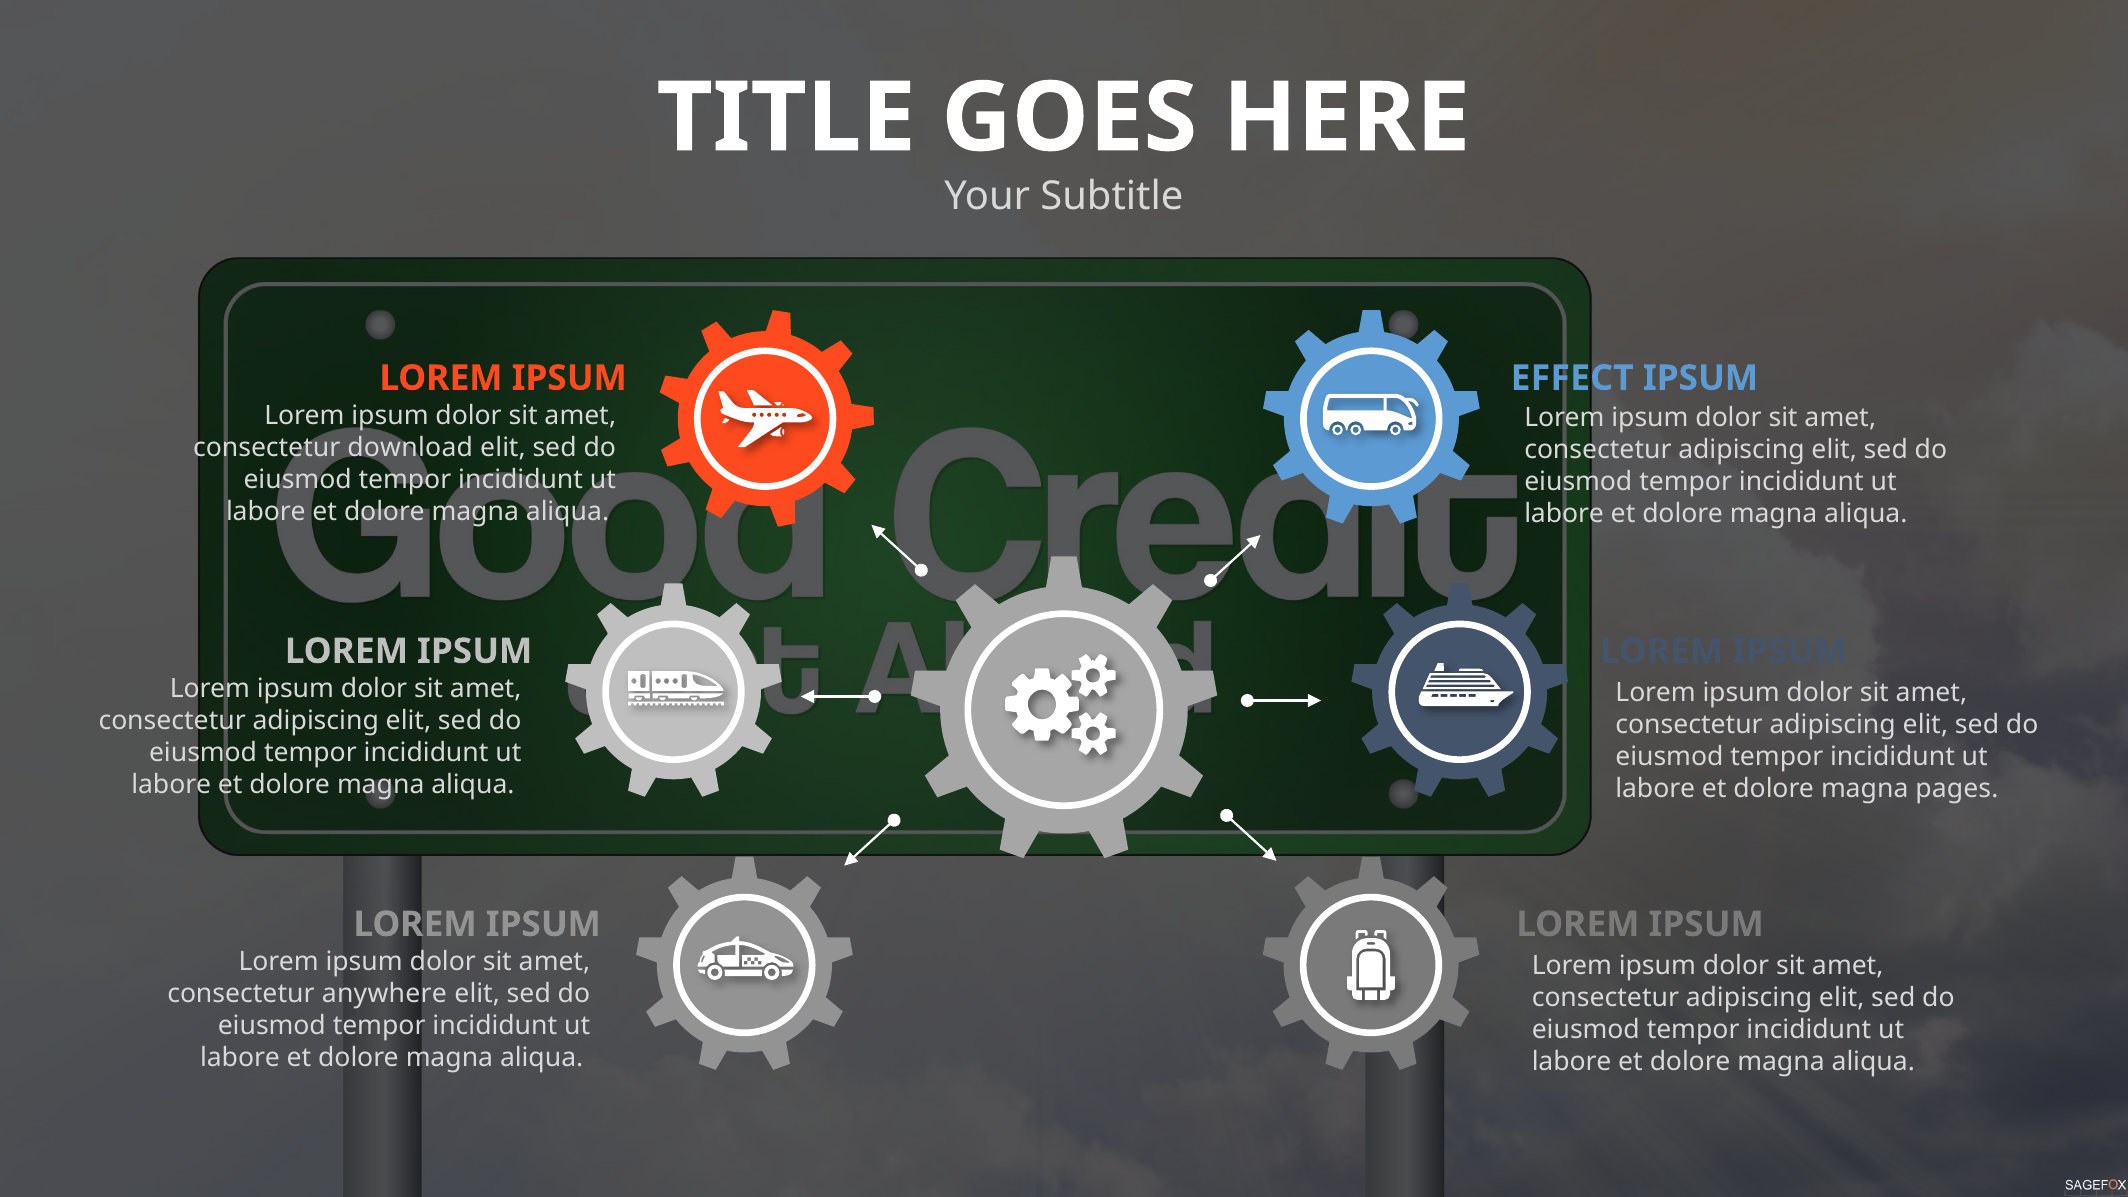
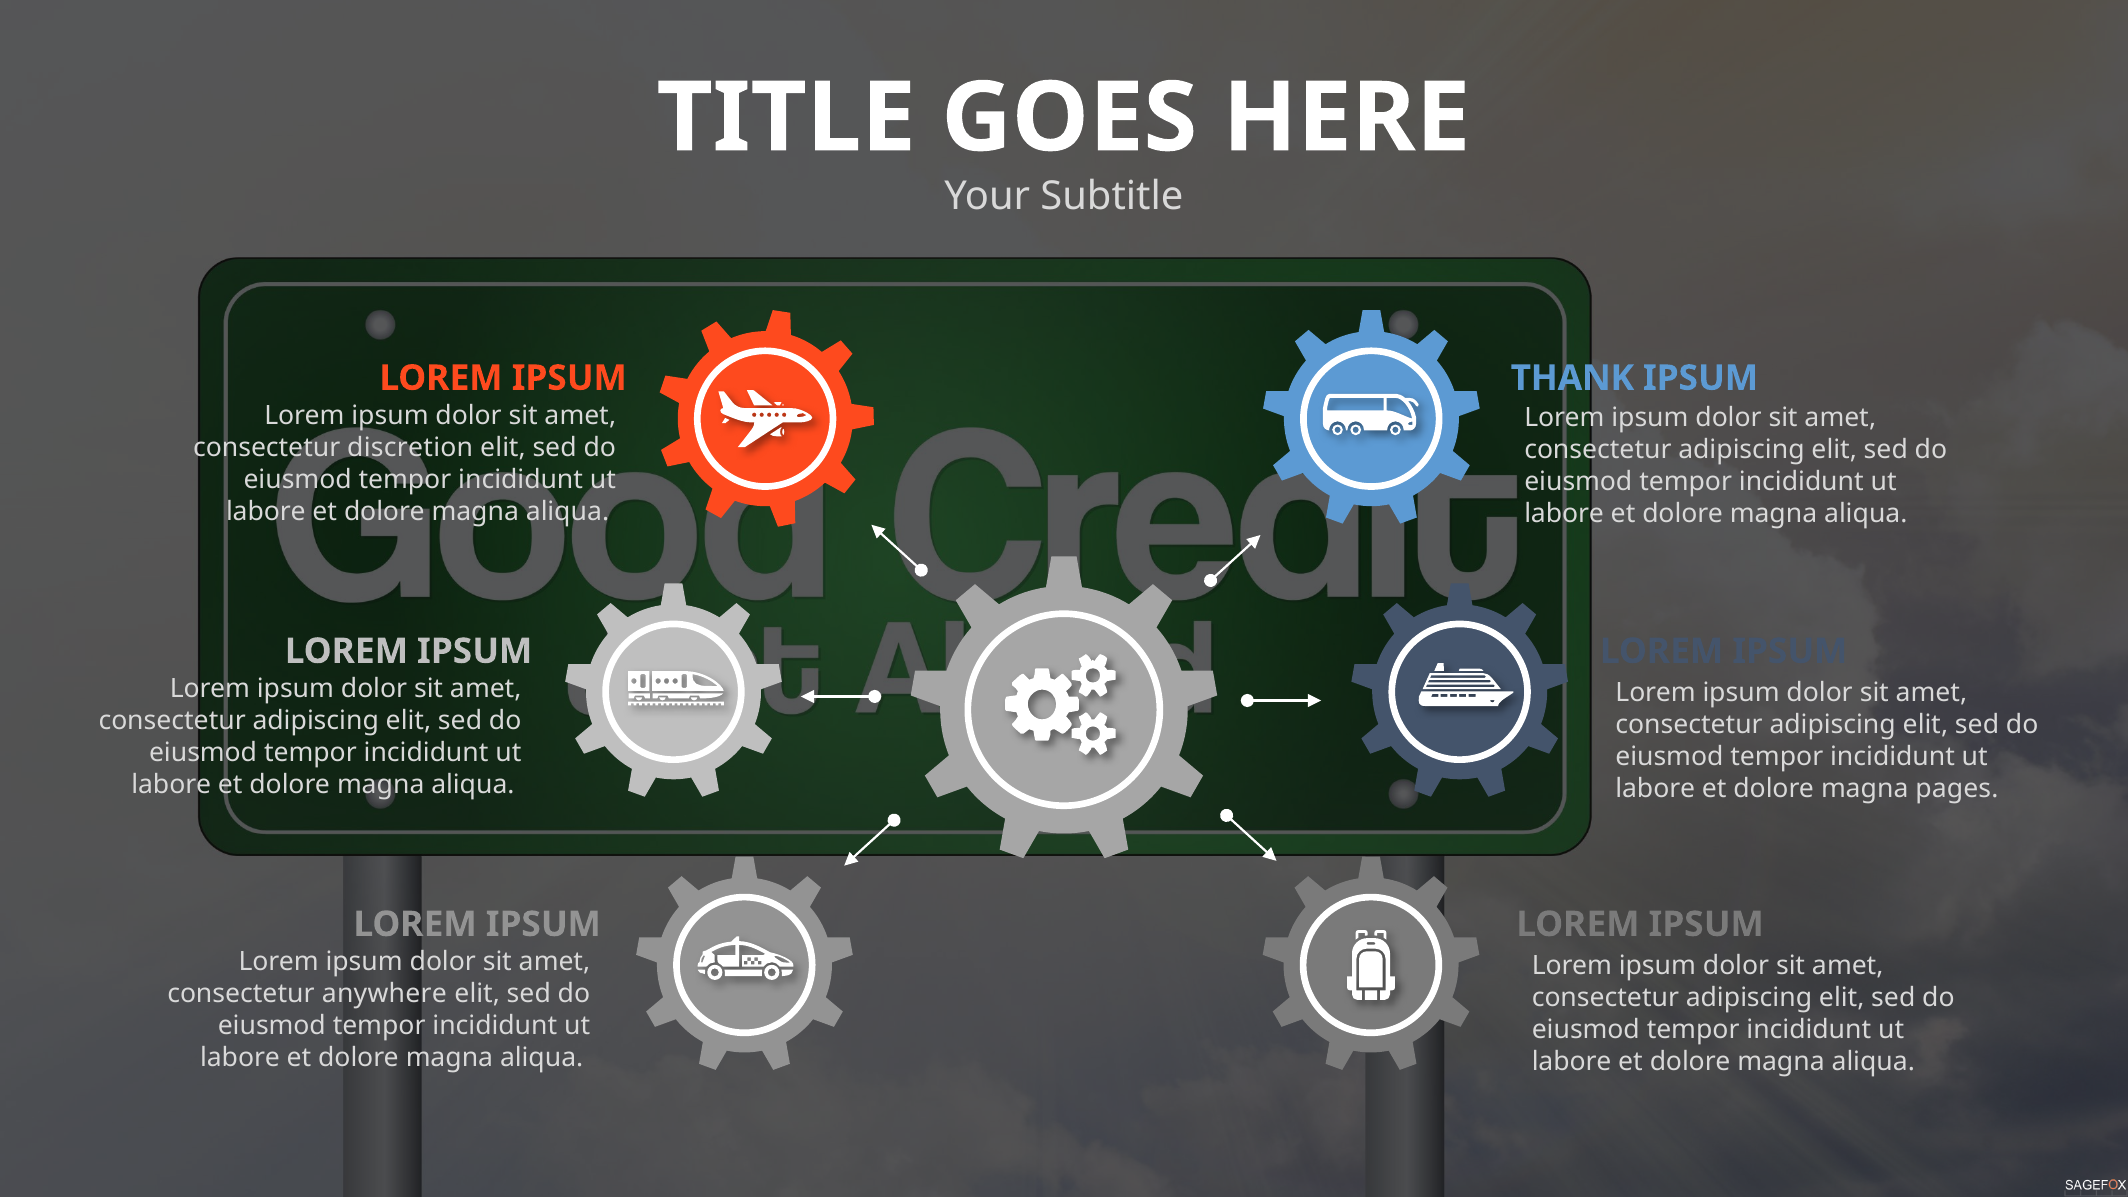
EFFECT: EFFECT -> THANK
download: download -> discretion
